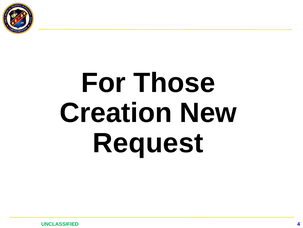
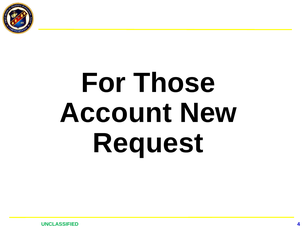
Creation: Creation -> Account
